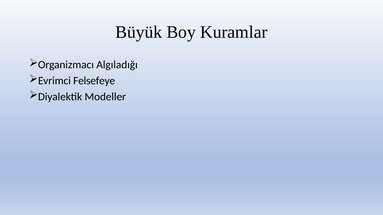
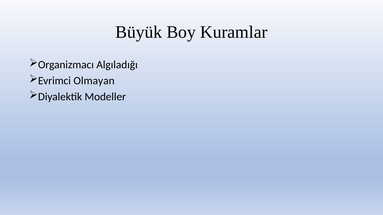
Felsefeye: Felsefeye -> Olmayan
